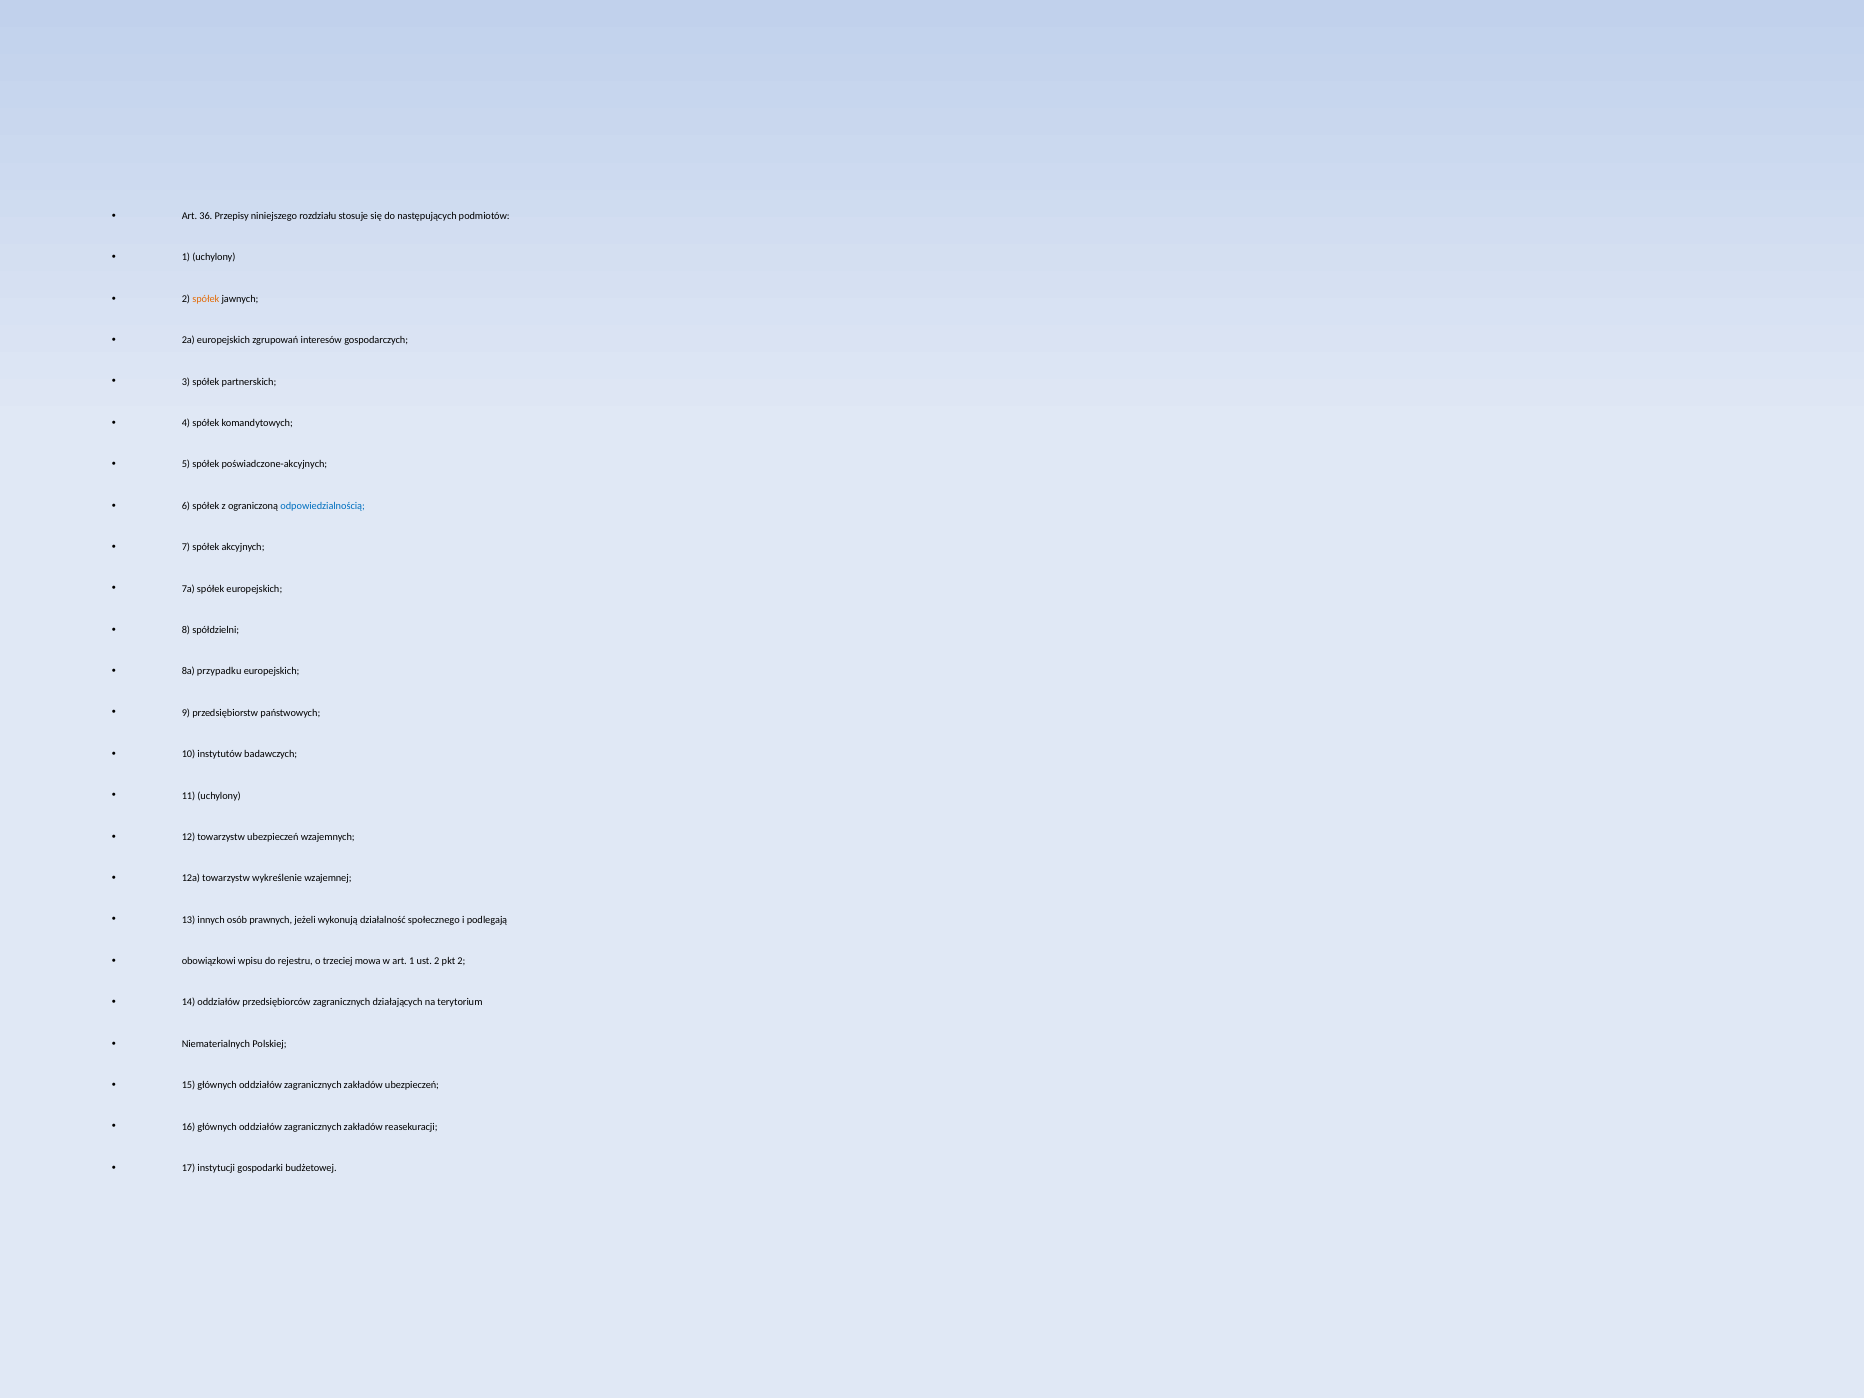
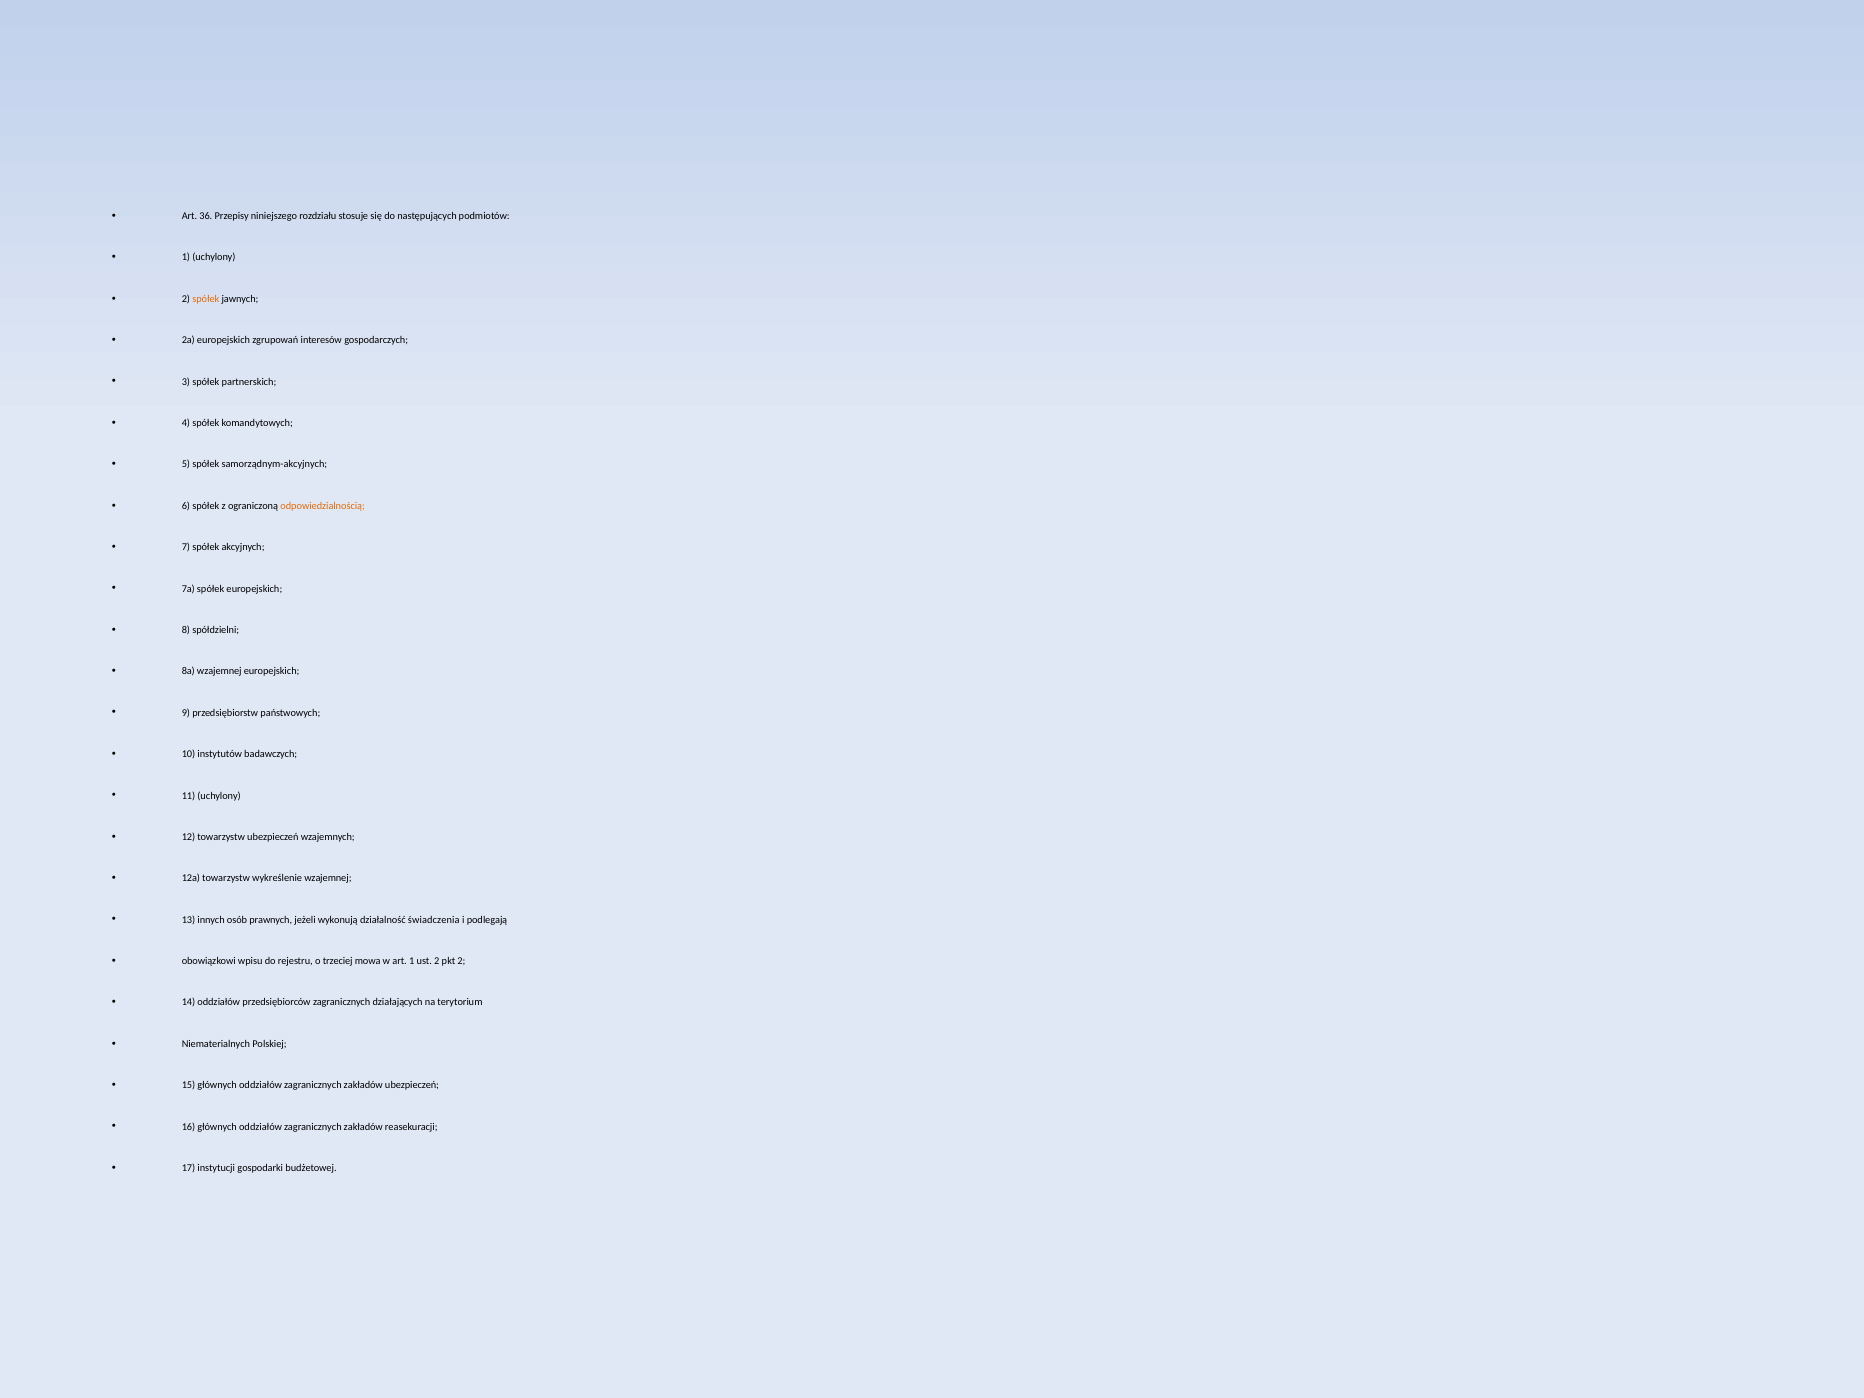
poświadczone-akcyjnych: poświadczone-akcyjnych -> samorządnym-akcyjnych
odpowiedzialnością colour: blue -> orange
8a przypadku: przypadku -> wzajemnej
społecznego: społecznego -> świadczenia
